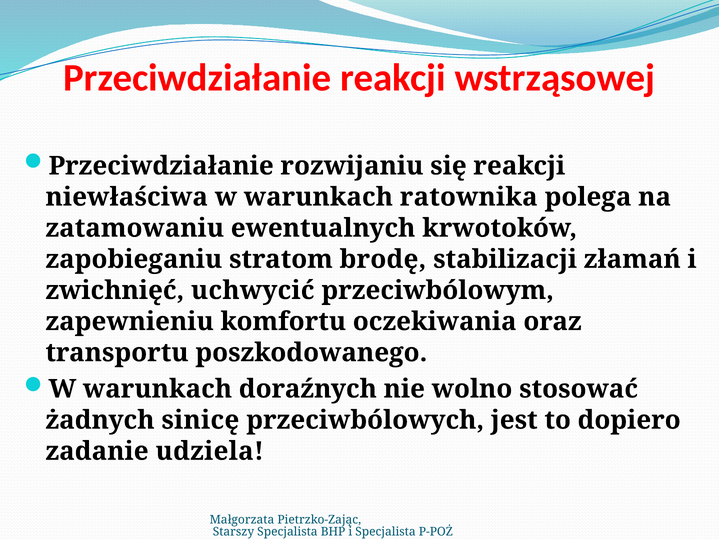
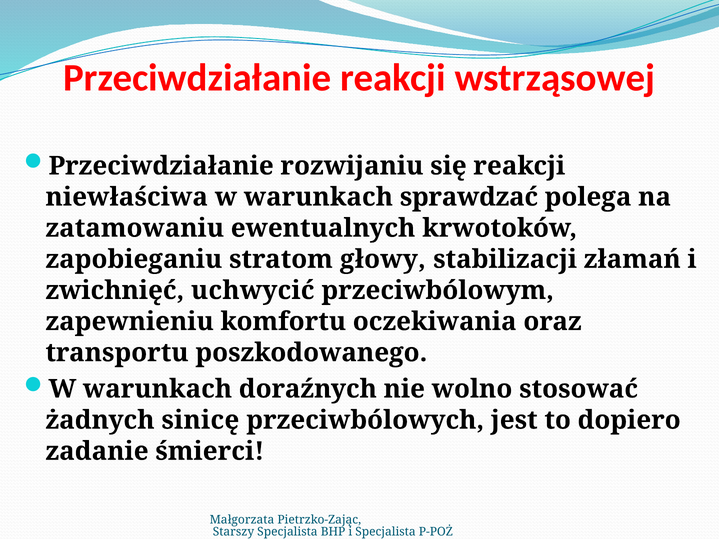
ratownika: ratownika -> sprawdzać
brodę: brodę -> głowy
udziela: udziela -> śmierci
